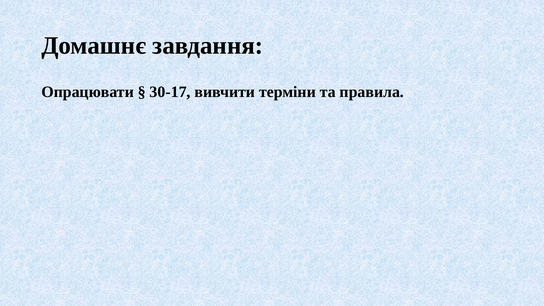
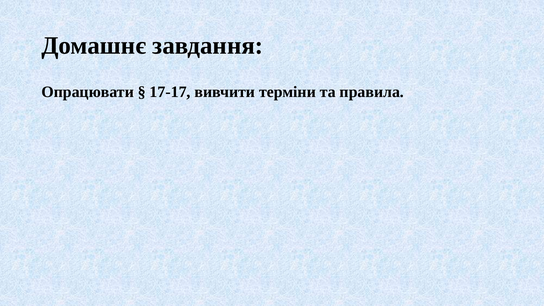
30-17: 30-17 -> 17-17
